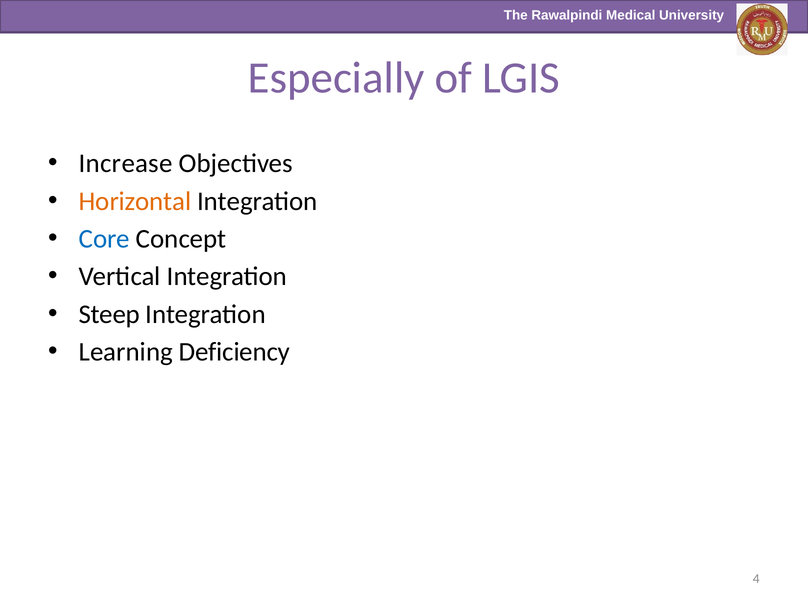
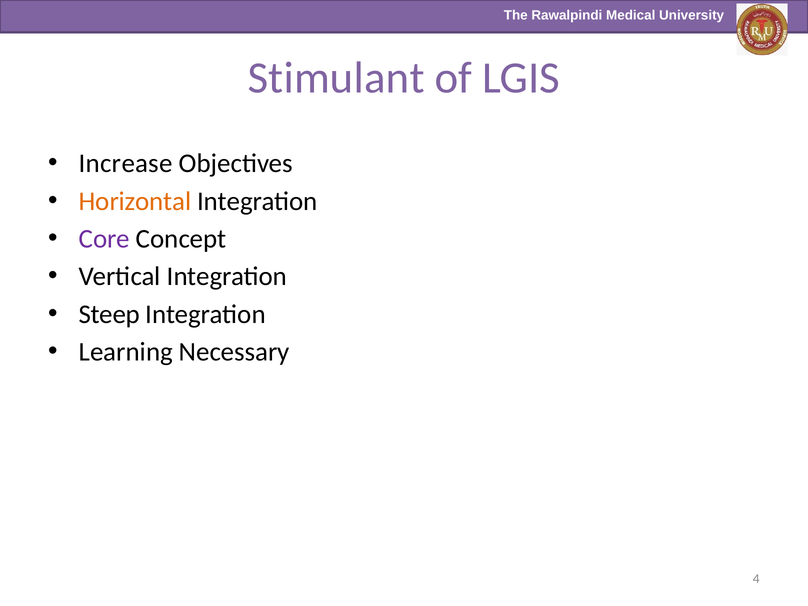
Especially: Especially -> Stimulant
Core colour: blue -> purple
Deficiency: Deficiency -> Necessary
